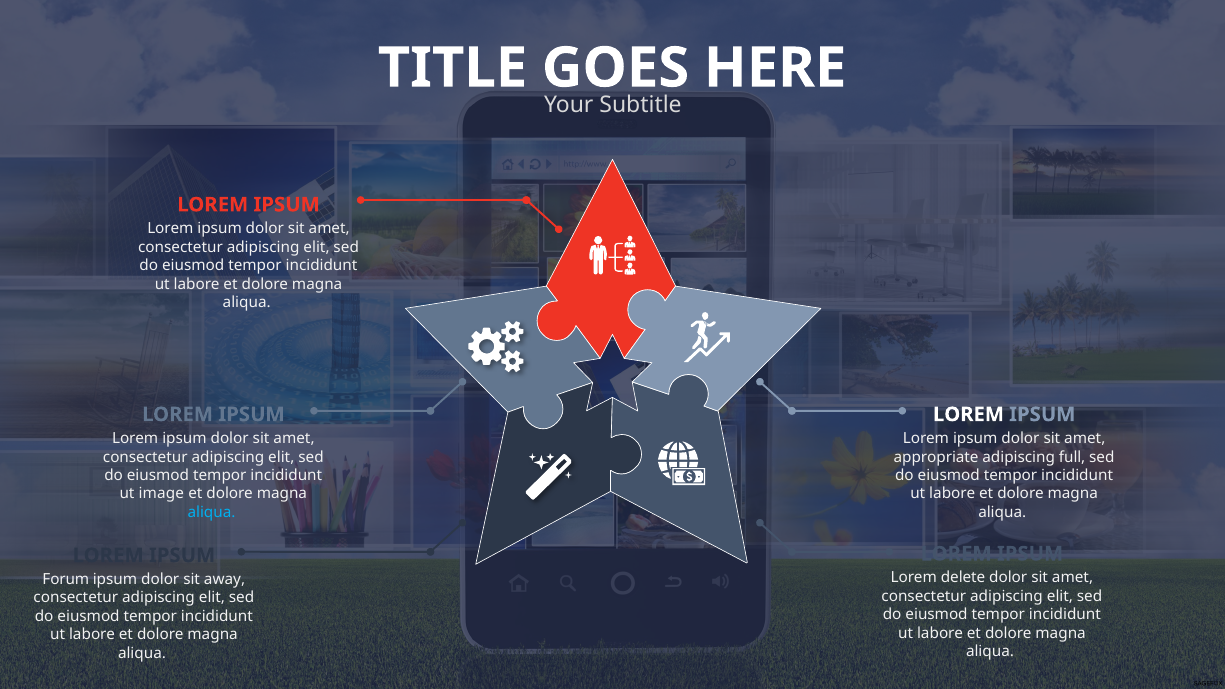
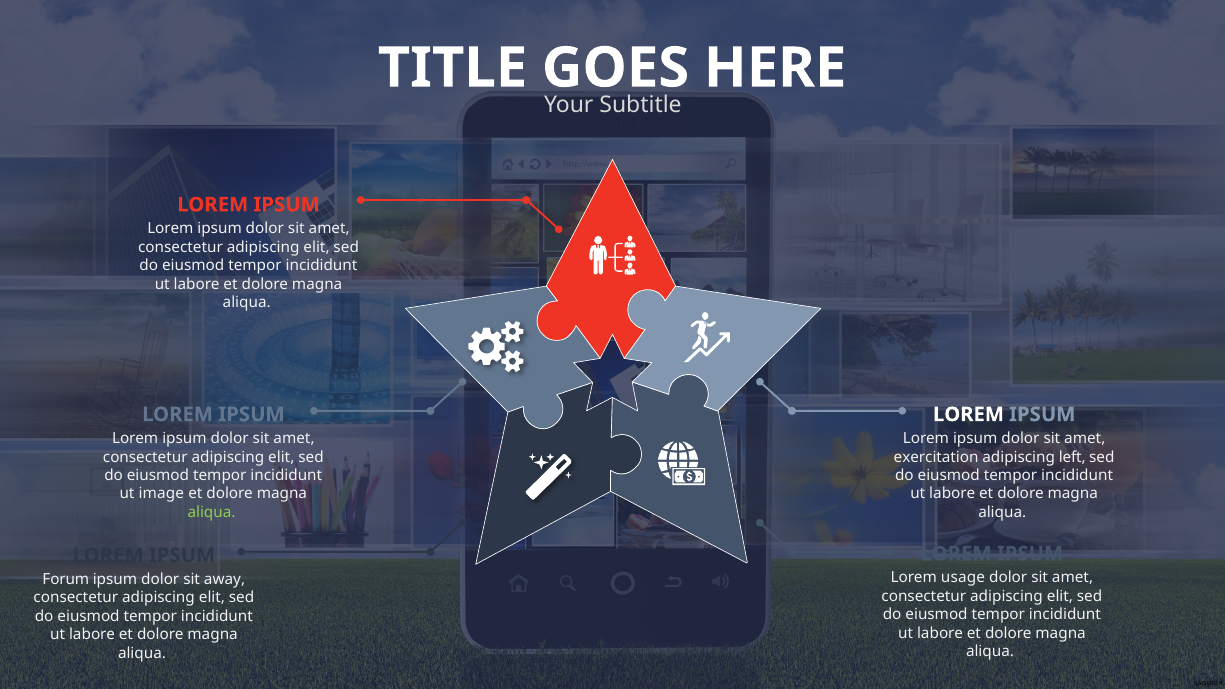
appropriate: appropriate -> exercitation
full: full -> left
aliqua at (211, 512) colour: light blue -> light green
delete: delete -> usage
